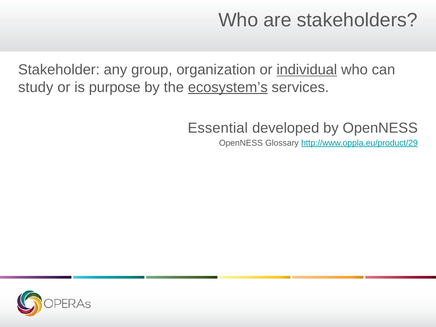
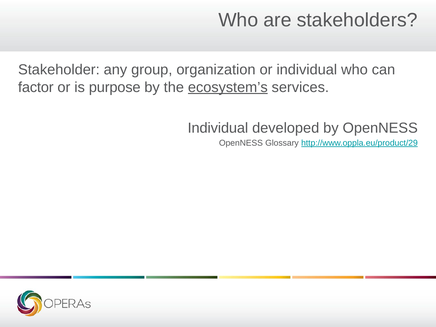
individual at (307, 70) underline: present -> none
study: study -> factor
Essential at (218, 128): Essential -> Individual
